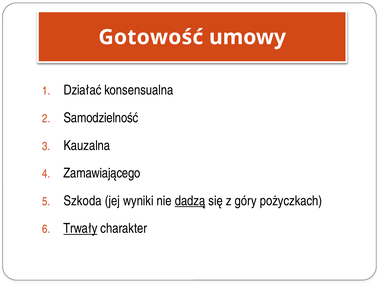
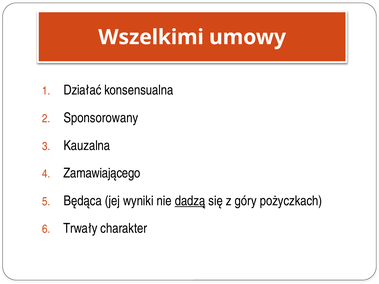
Gotowość: Gotowość -> Wszelkimi
Samodzielność: Samodzielność -> Sponsorowany
Szkoda: Szkoda -> Będąca
Trwały underline: present -> none
